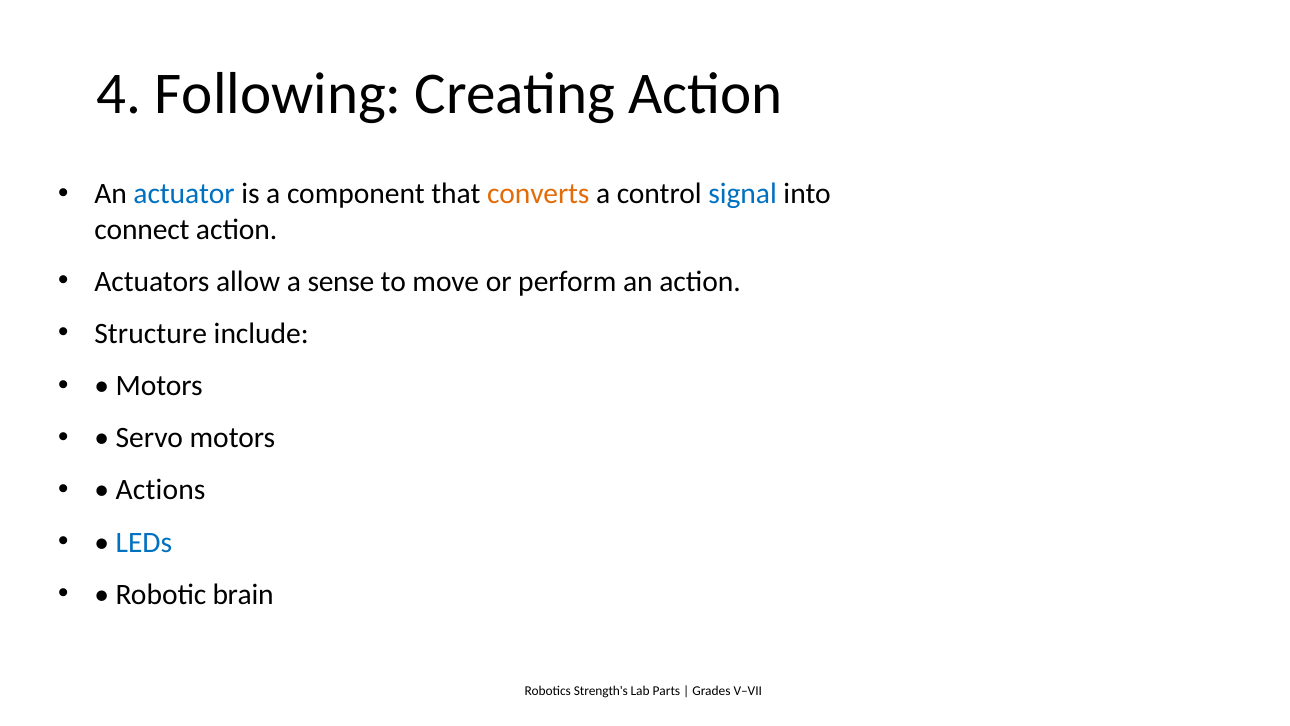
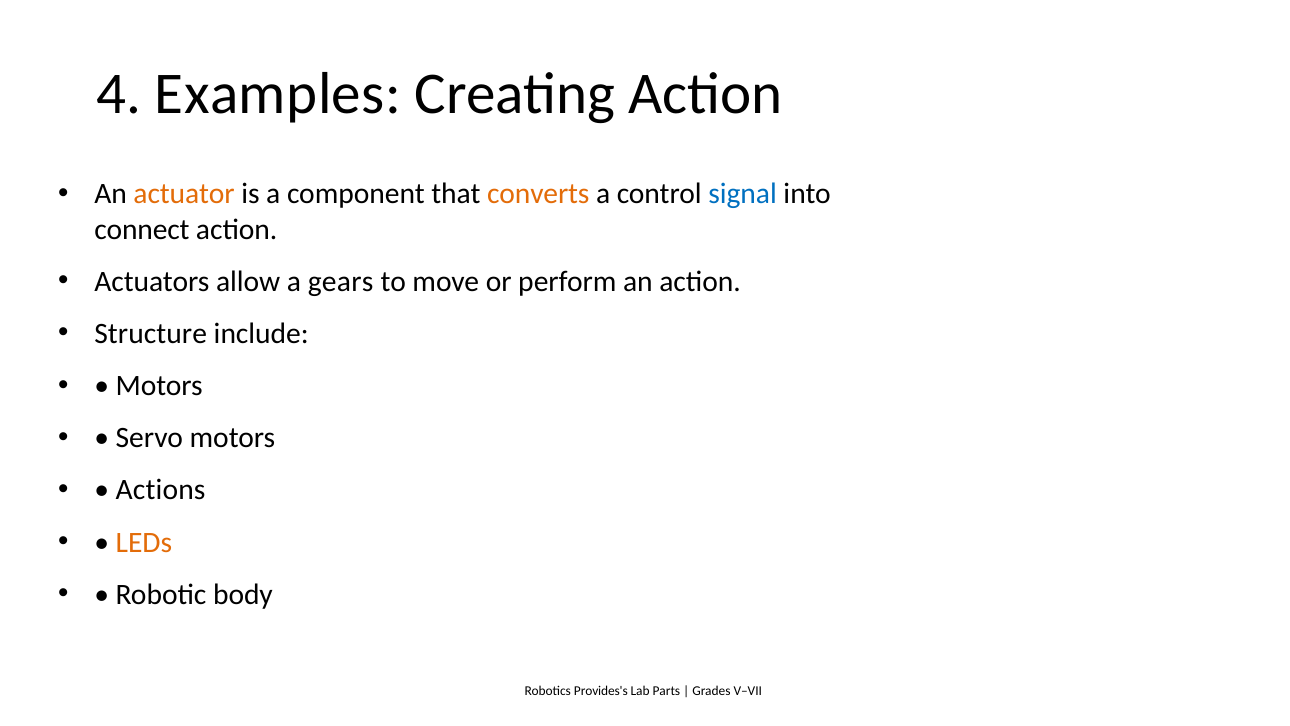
Following: Following -> Examples
actuator colour: blue -> orange
sense: sense -> gears
LEDs colour: blue -> orange
brain: brain -> body
Strength's: Strength's -> Provides's
